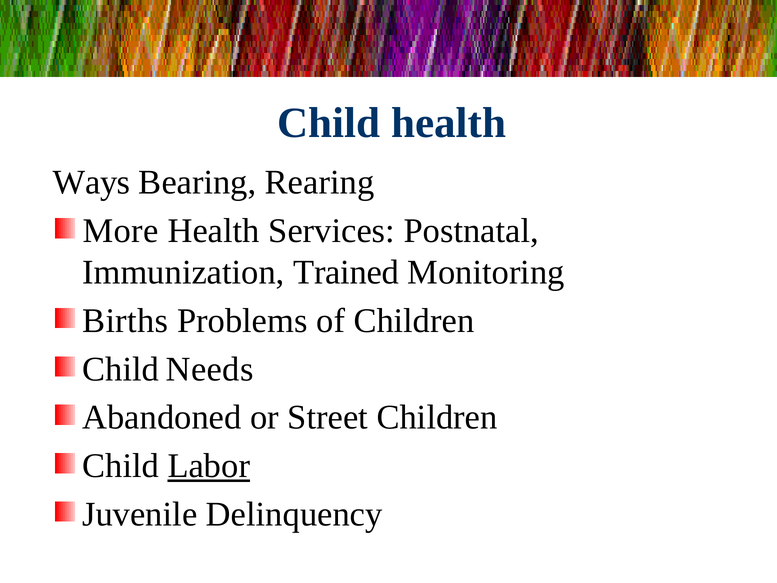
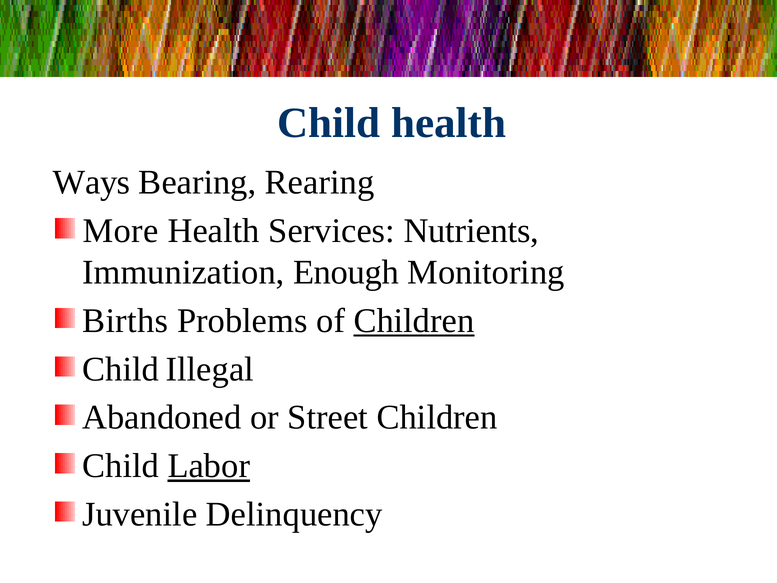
Postnatal: Postnatal -> Nutrients
Trained: Trained -> Enough
Children at (414, 321) underline: none -> present
Needs: Needs -> Illegal
